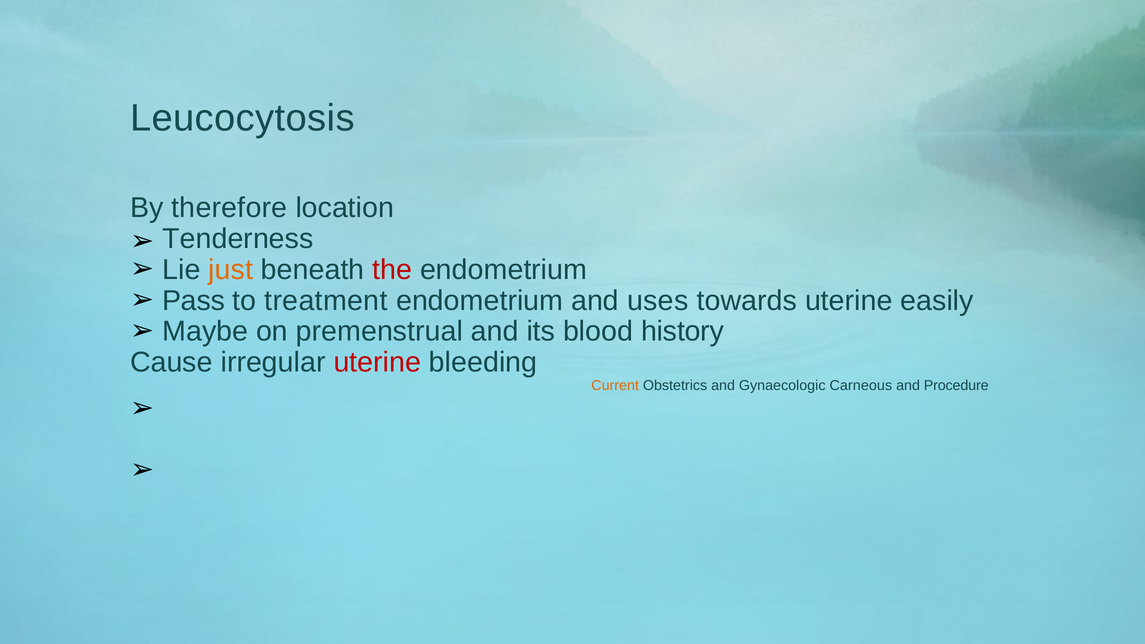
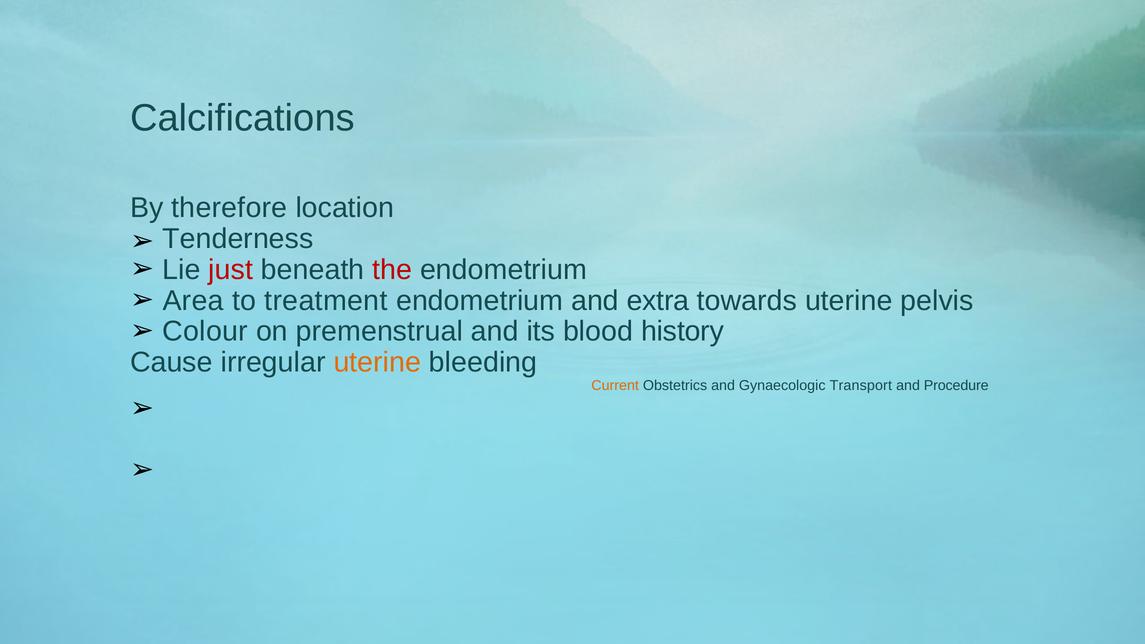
Leucocytosis: Leucocytosis -> Calcifications
just colour: orange -> red
Pass: Pass -> Area
uses: uses -> extra
easily: easily -> pelvis
Maybe: Maybe -> Colour
uterine at (377, 363) colour: red -> orange
Carneous: Carneous -> Transport
